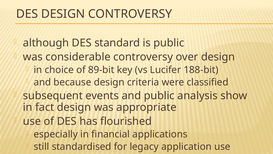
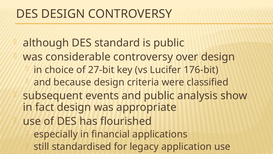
89-bit: 89-bit -> 27-bit
188-bit: 188-bit -> 176-bit
